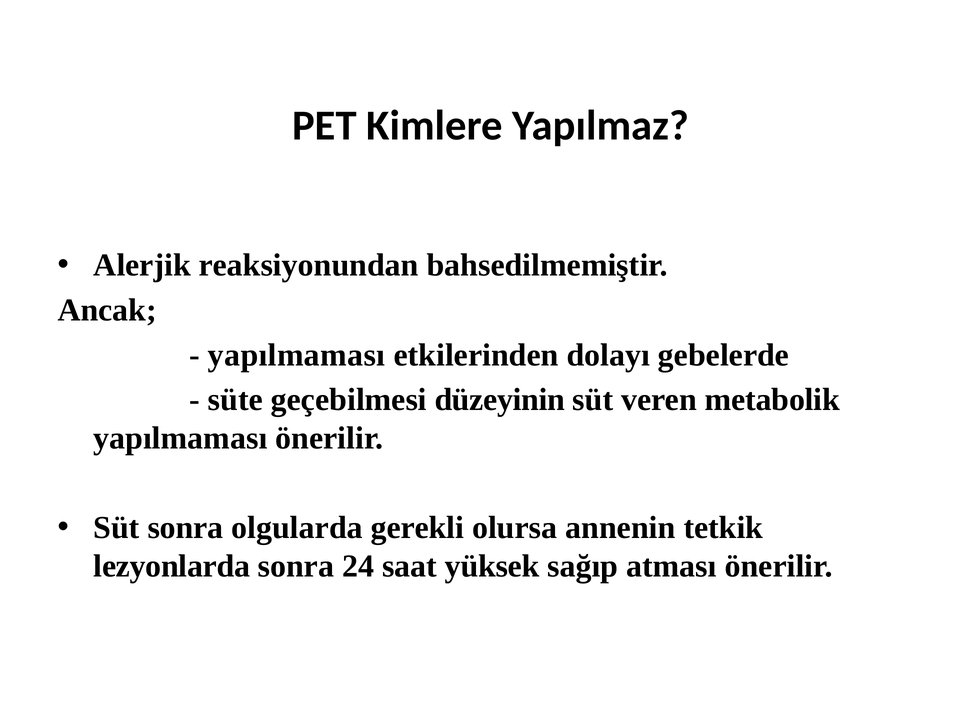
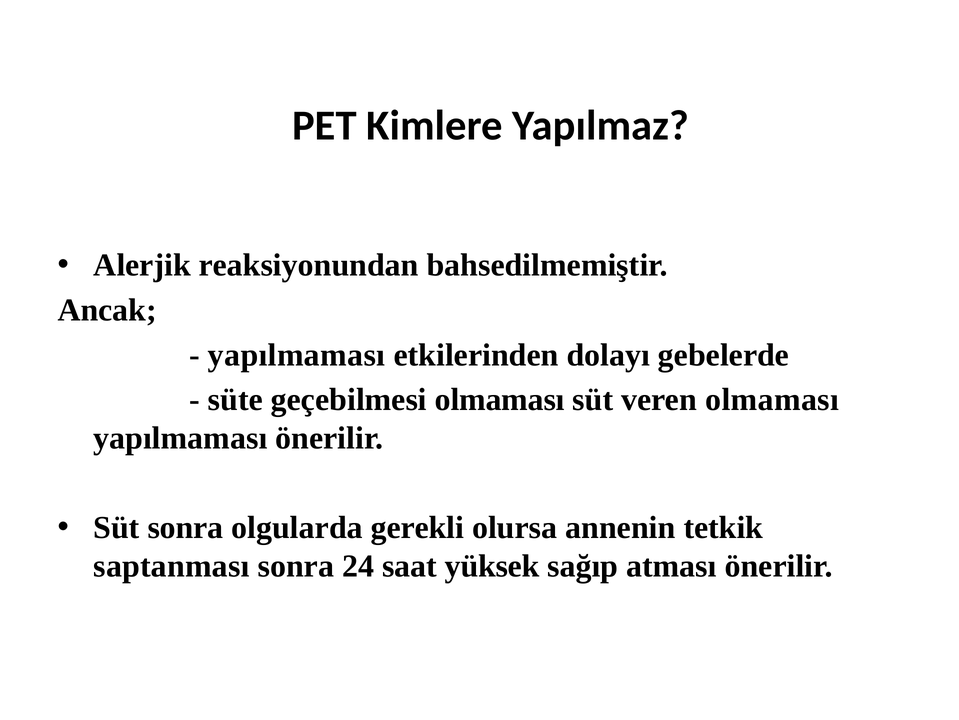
geçebilmesi düzeyinin: düzeyinin -> olmaması
veren metabolik: metabolik -> olmaması
lezyonlarda: lezyonlarda -> saptanması
